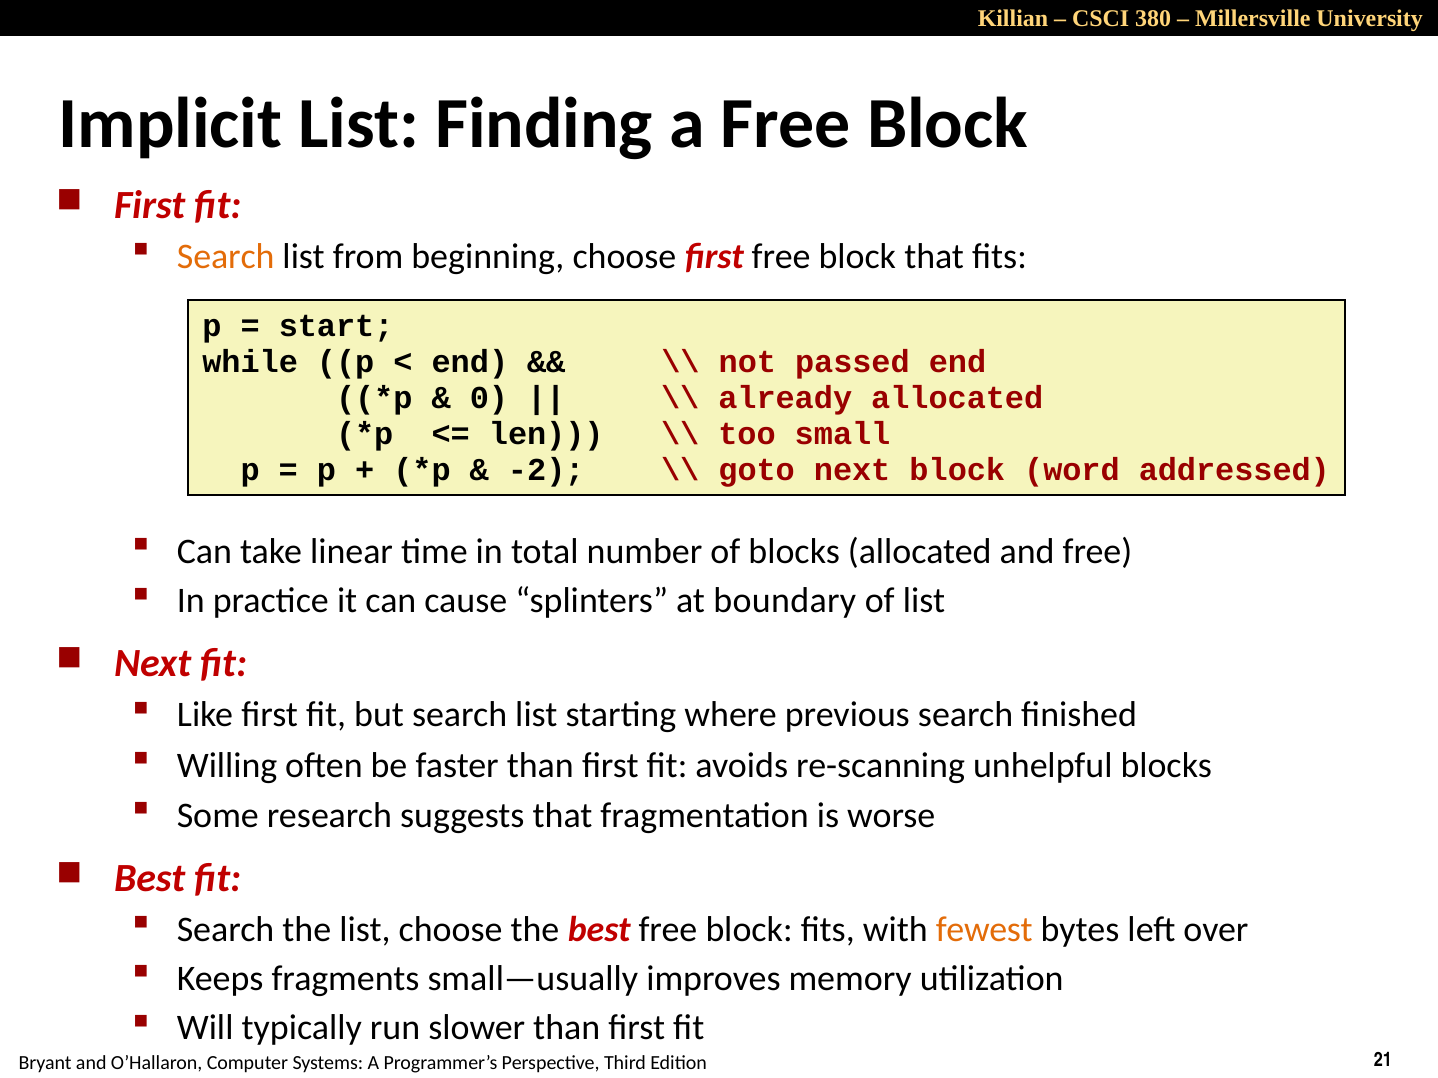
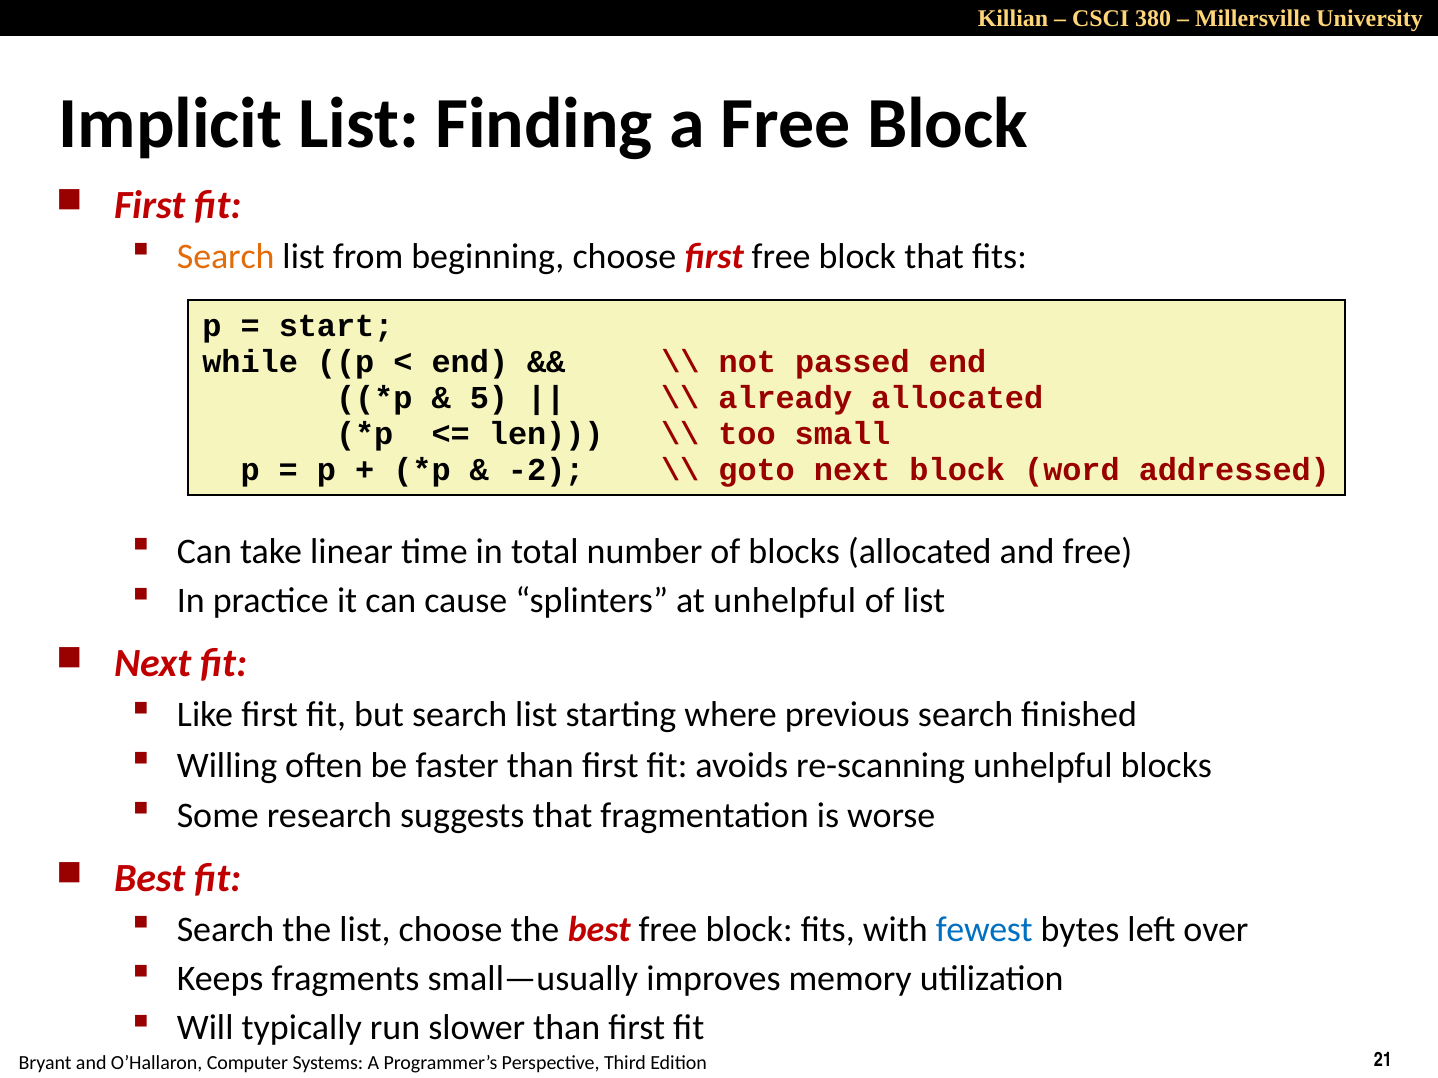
0: 0 -> 5
at boundary: boundary -> unhelpful
fewest colour: orange -> blue
